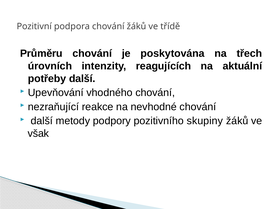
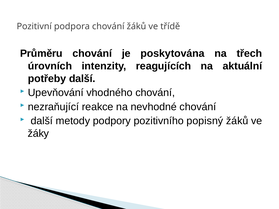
skupiny: skupiny -> popisný
však: však -> žáky
